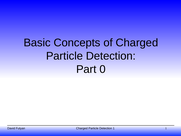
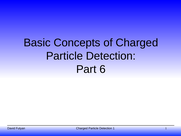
0: 0 -> 6
